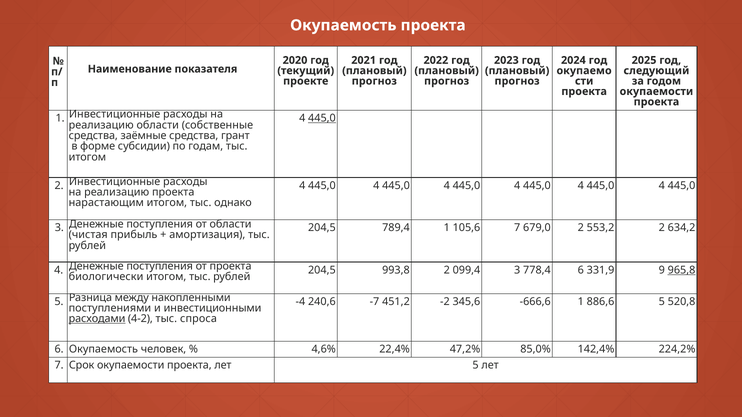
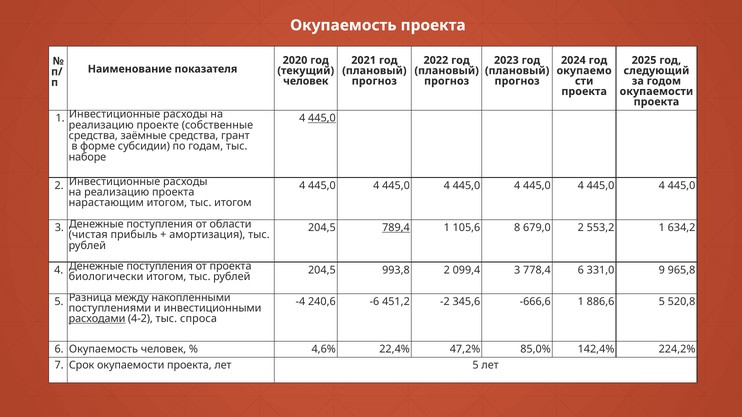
проекте at (306, 81): проекте -> человек
реализацию области: области -> проекте
итогом at (87, 157): итогом -> наборе
тыс однако: однако -> итогом
789,4 underline: none -> present
105,6 7: 7 -> 8
553,2 2: 2 -> 1
331,9: 331,9 -> 331,0
965,8 underline: present -> none
-7: -7 -> -6
